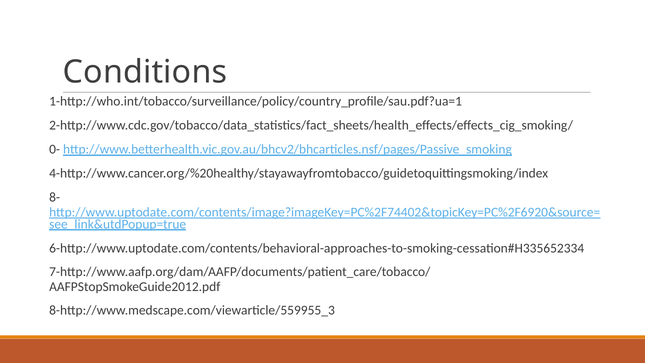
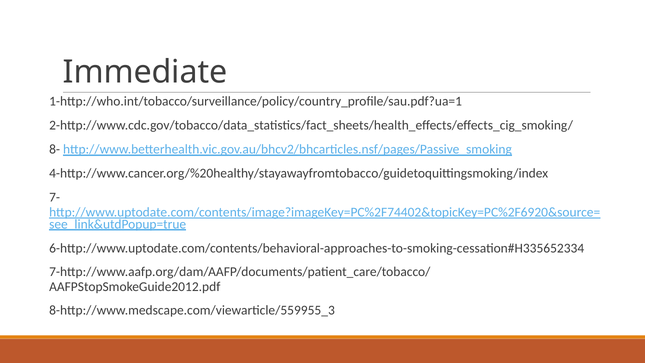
Conditions: Conditions -> Immediate
0-: 0- -> 8-
8-: 8- -> 7-
